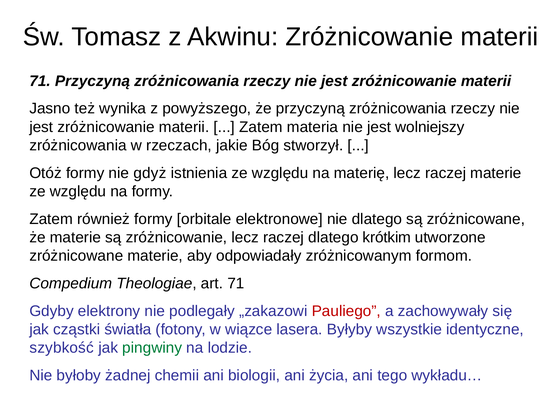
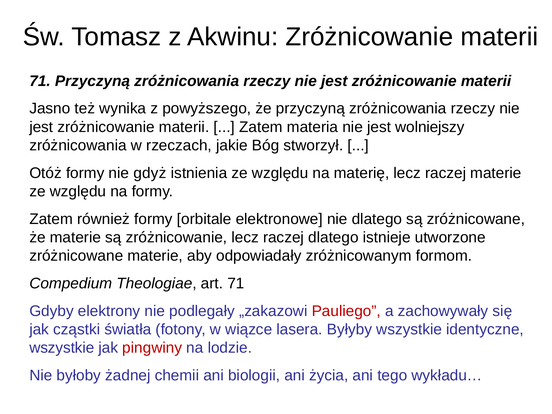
krótkim: krótkim -> istnieje
szybkość at (62, 348): szybkość -> wszystkie
pingwiny colour: green -> red
